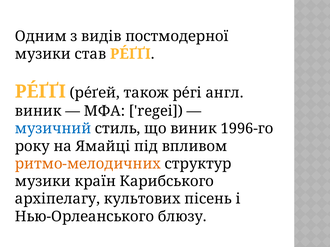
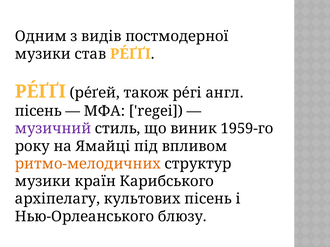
виник at (38, 111): виник -> пісень
музичний colour: blue -> purple
1996-го: 1996-го -> 1959-го
